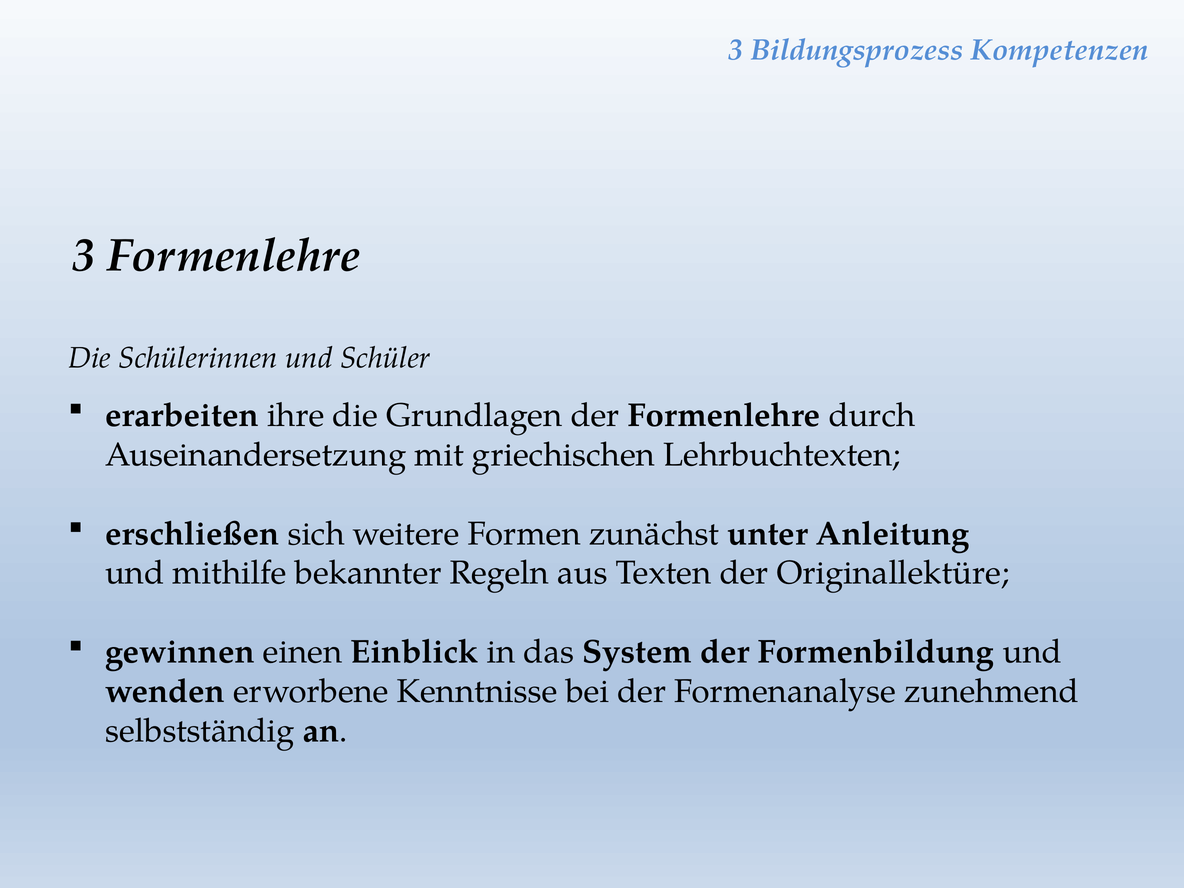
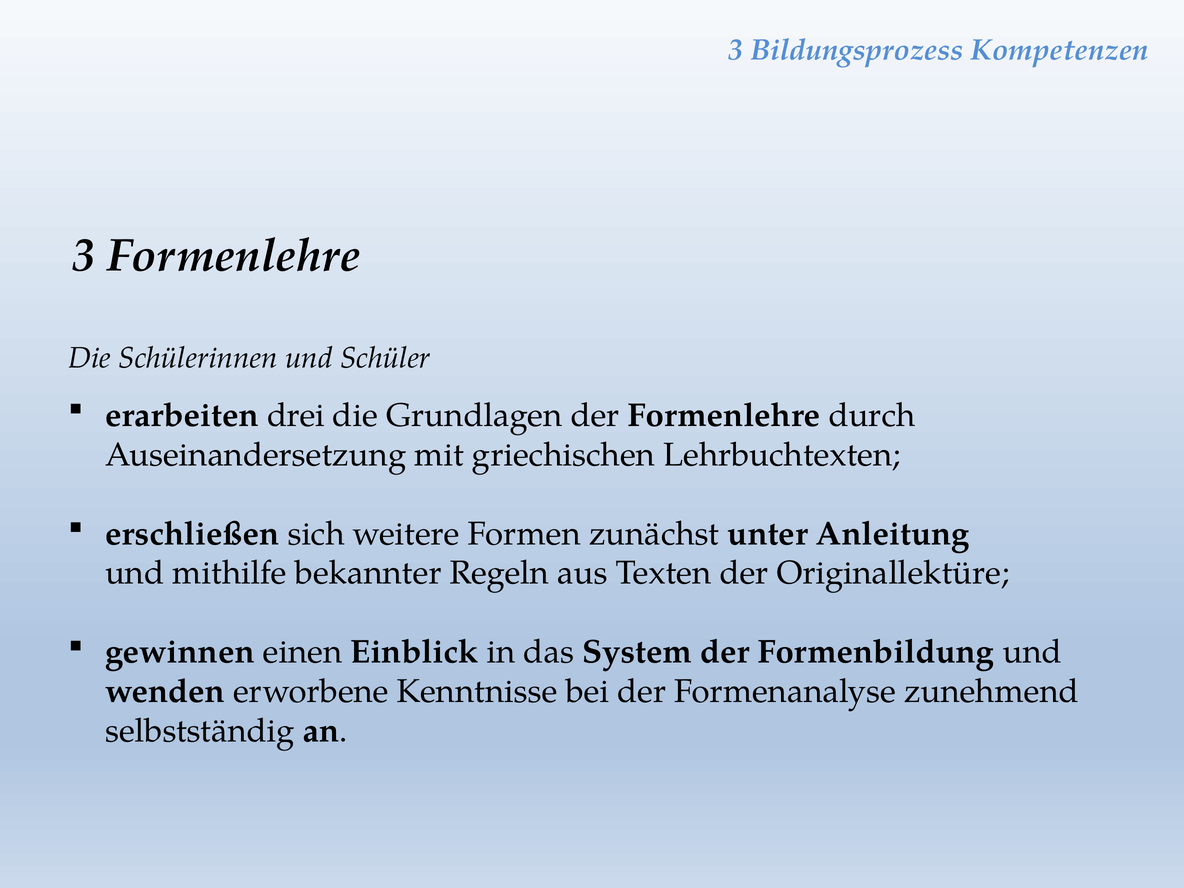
ihre: ihre -> drei
